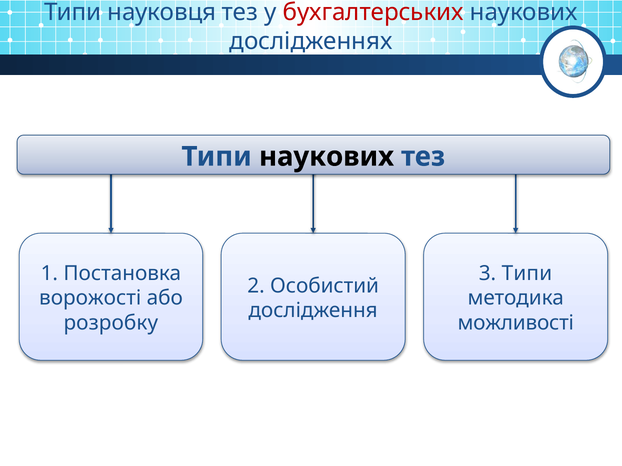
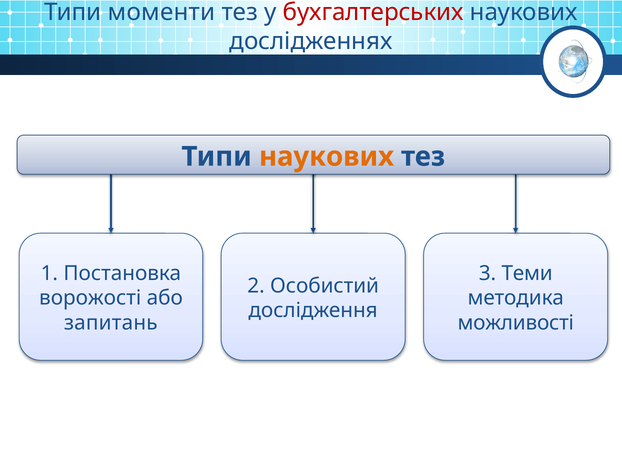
науковця: науковця -> моменти
наукових at (326, 157) colour: black -> orange
3 Типи: Типи -> Теми
розробку: розробку -> запитань
